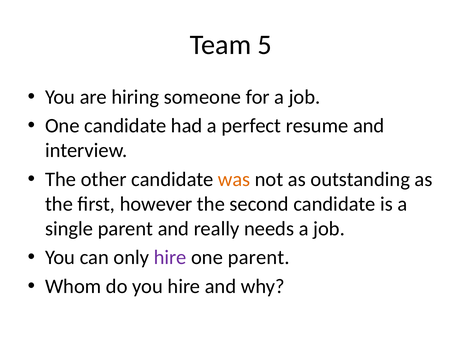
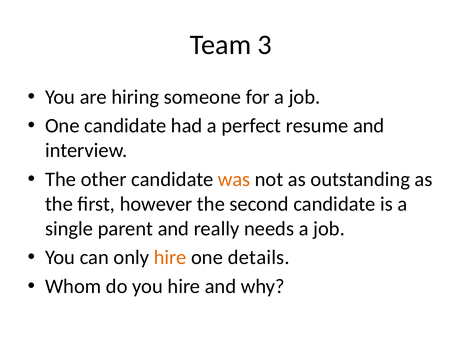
5: 5 -> 3
hire at (170, 257) colour: purple -> orange
one parent: parent -> details
